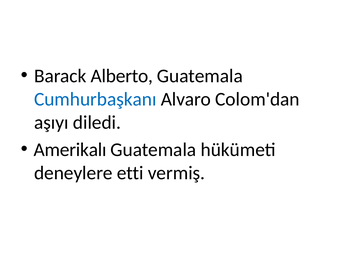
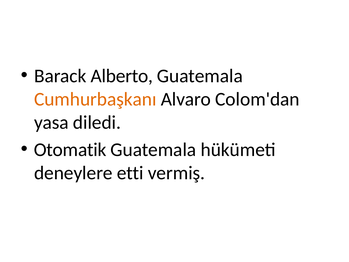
Cumhurbaşkanı colour: blue -> orange
aşıyı: aşıyı -> yasa
Amerikalı: Amerikalı -> Otomatik
